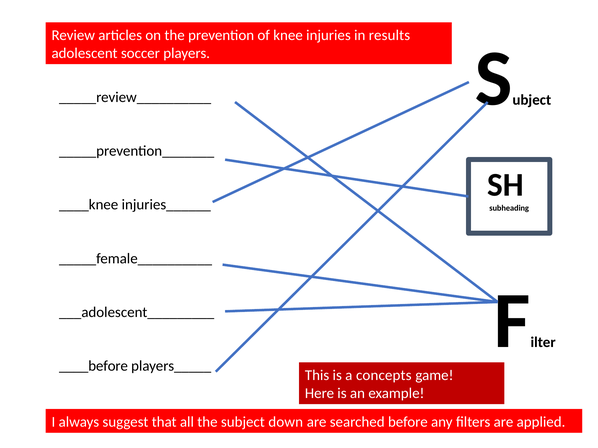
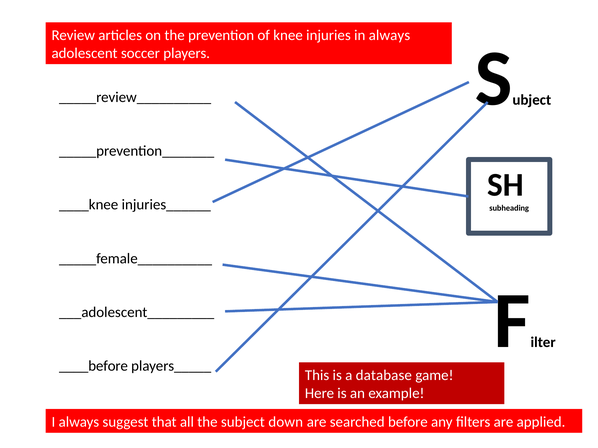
in results: results -> always
concepts: concepts -> database
